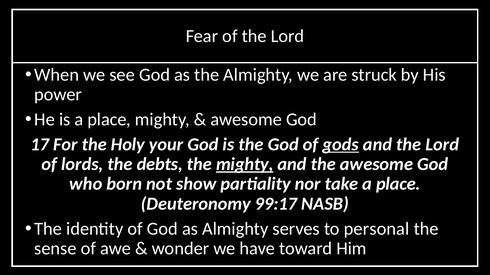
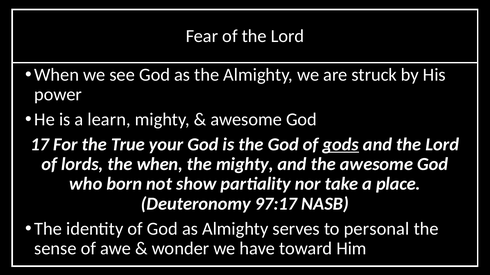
is a place: place -> learn
Holy: Holy -> True
the debts: debts -> when
mighty at (245, 164) underline: present -> none
99:17: 99:17 -> 97:17
